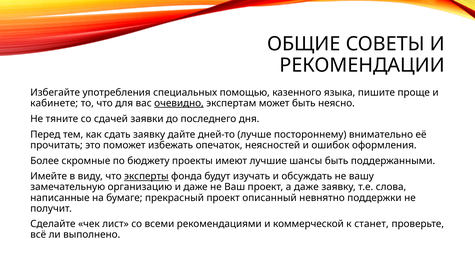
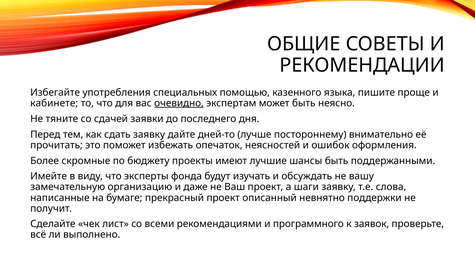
эксперты underline: present -> none
а даже: даже -> шаги
коммерческой: коммерческой -> программного
станет: станет -> заявок
